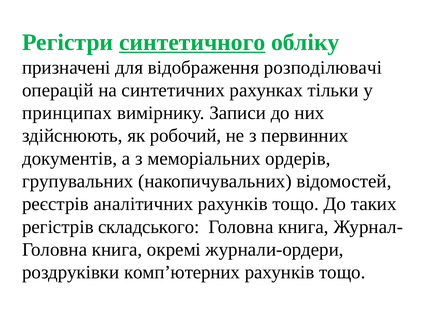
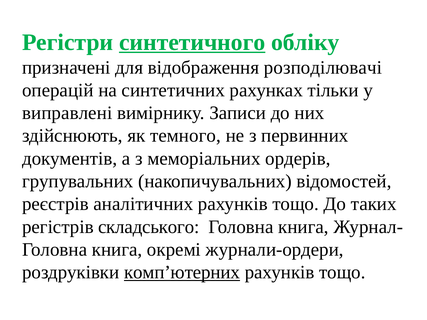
принципах: принципах -> виправлені
робочий: робочий -> темного
комп’ютерних underline: none -> present
